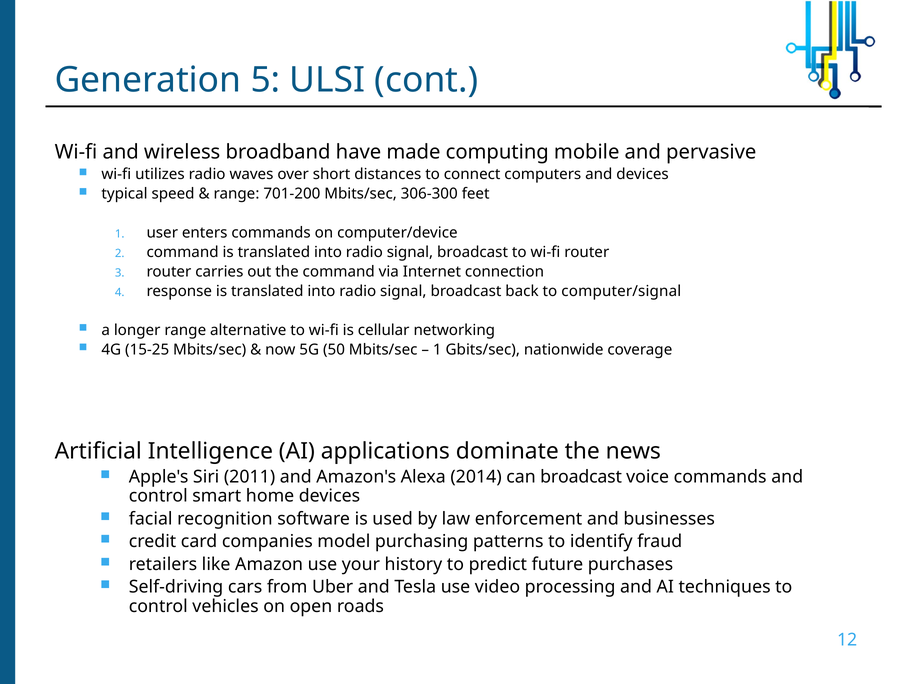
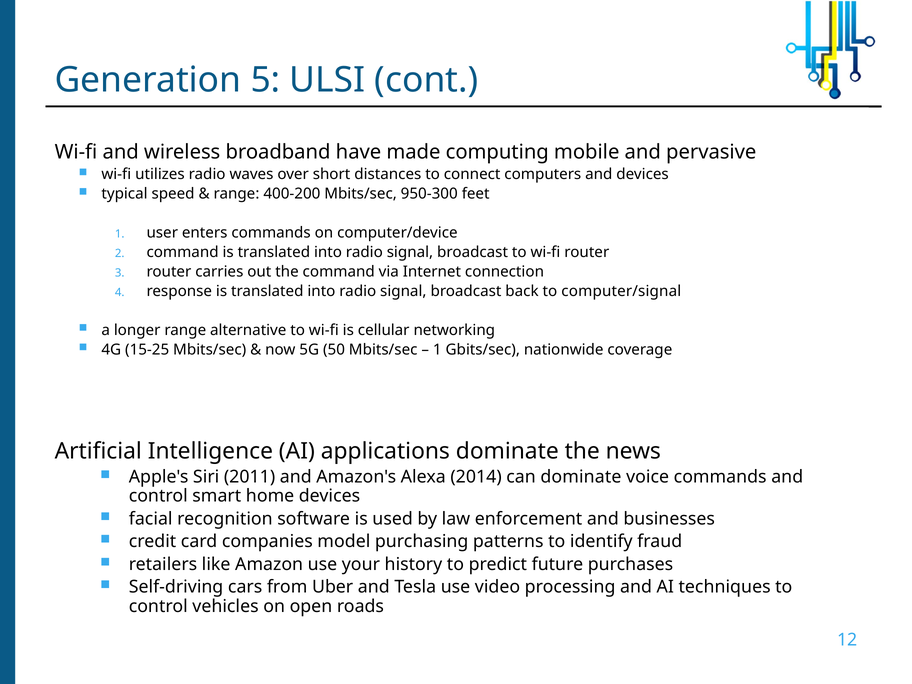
701-200: 701-200 -> 400-200
306-300: 306-300 -> 950-300
can broadcast: broadcast -> dominate
